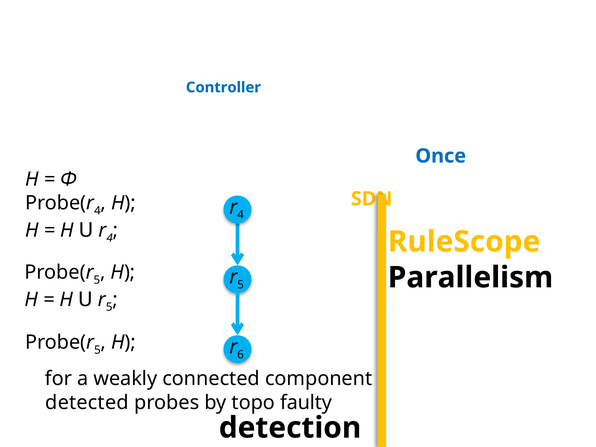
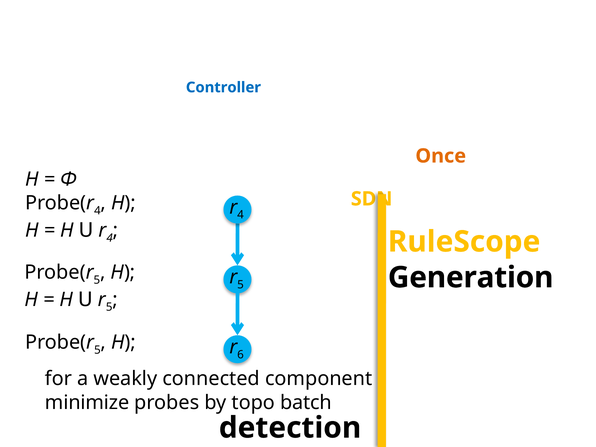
Once colour: blue -> orange
Parallelism: Parallelism -> Generation
detected: detected -> minimize
faulty: faulty -> batch
